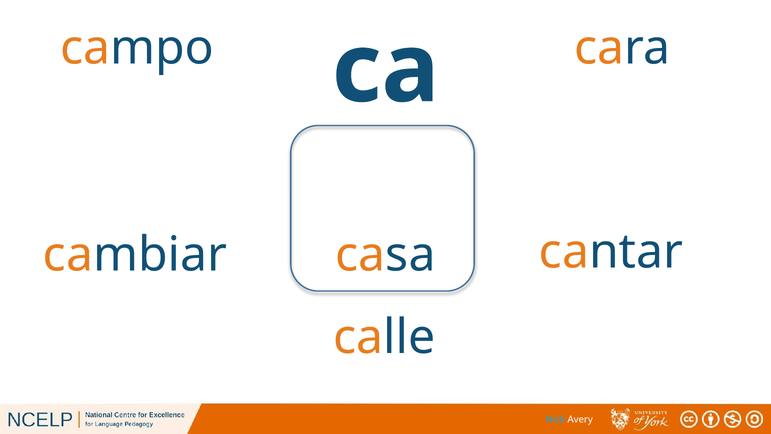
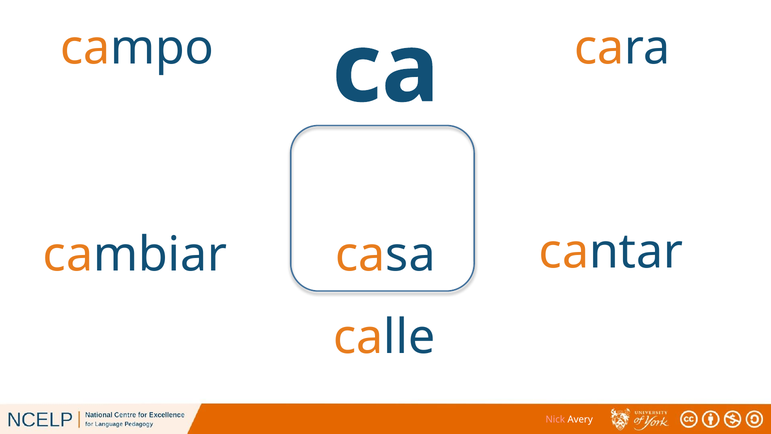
Nick colour: light blue -> pink
